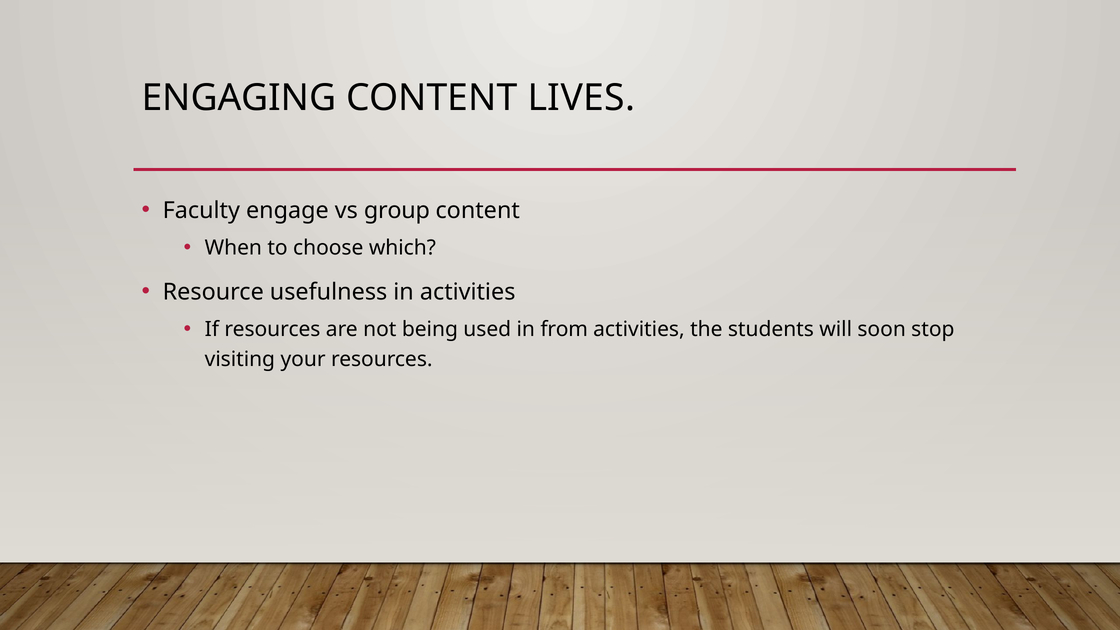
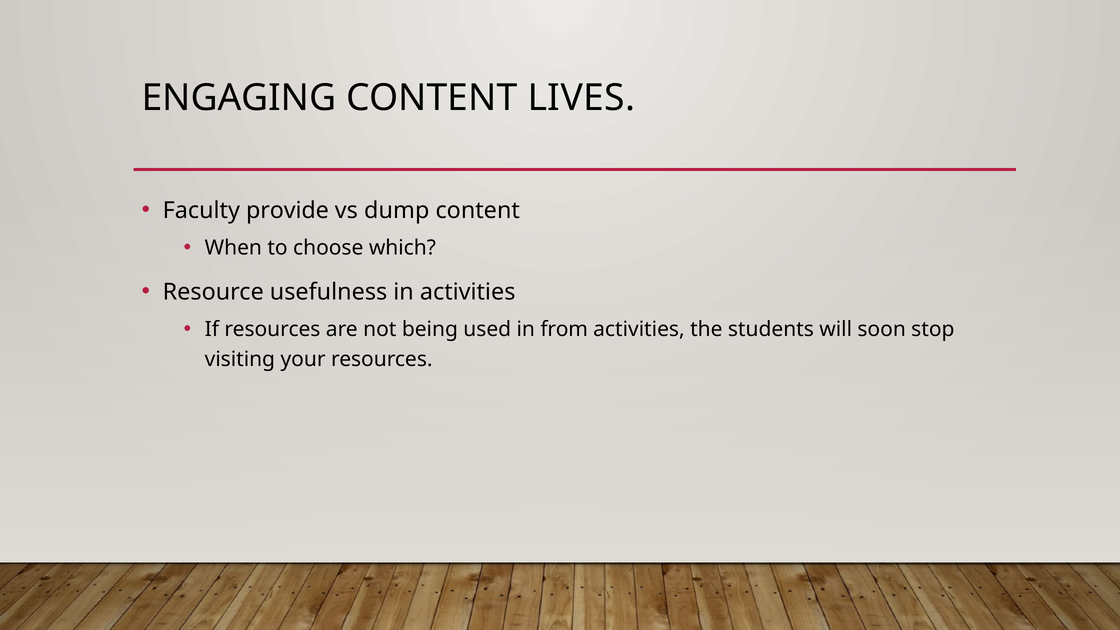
engage: engage -> provide
group: group -> dump
